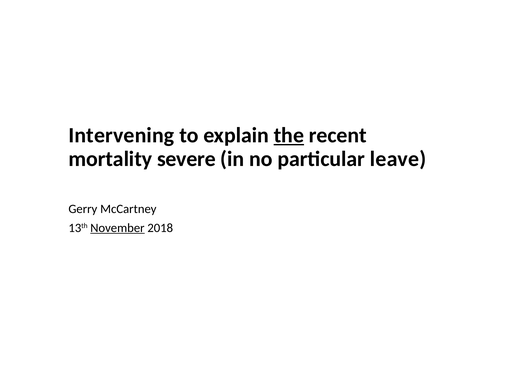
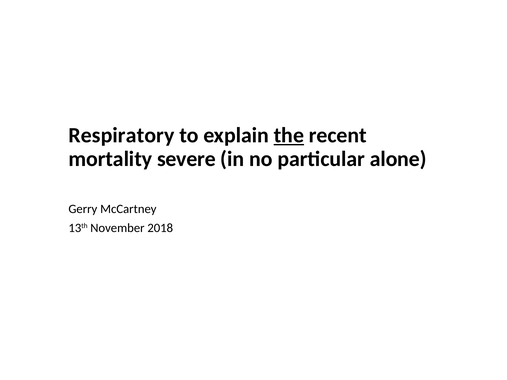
Intervening: Intervening -> Respiratory
leave: leave -> alone
November underline: present -> none
